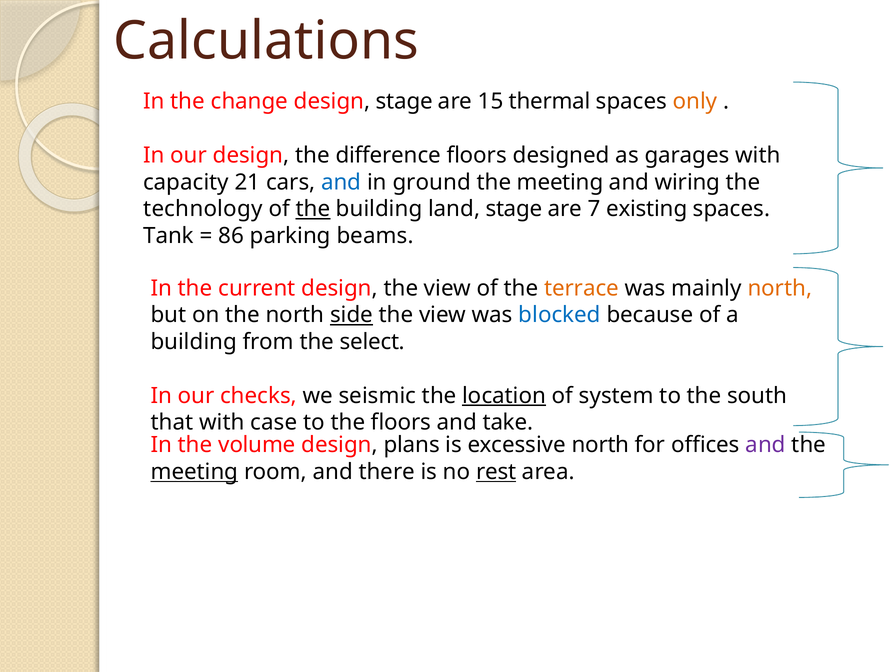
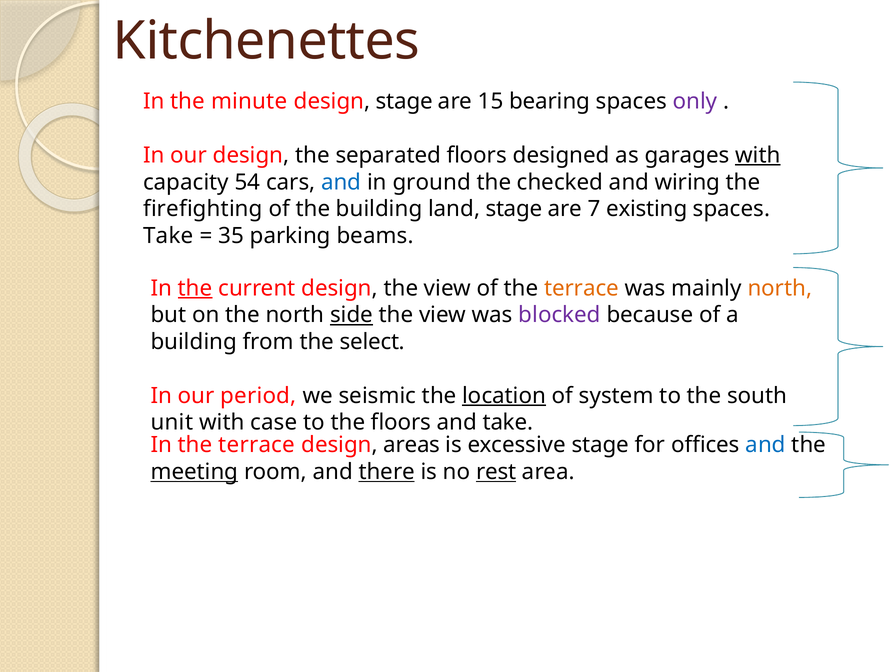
Calculations: Calculations -> Kitchenettes
change: change -> minute
thermal: thermal -> bearing
only colour: orange -> purple
difference: difference -> separated
with at (758, 155) underline: none -> present
21: 21 -> 54
meeting at (560, 182): meeting -> checked
technology: technology -> firefighting
the at (313, 209) underline: present -> none
Tank at (169, 236): Tank -> Take
86: 86 -> 35
the at (195, 288) underline: none -> present
blocked colour: blue -> purple
checks: checks -> period
that: that -> unit
In the volume: volume -> terrace
plans: plans -> areas
excessive north: north -> stage
and at (766, 445) colour: purple -> blue
there underline: none -> present
